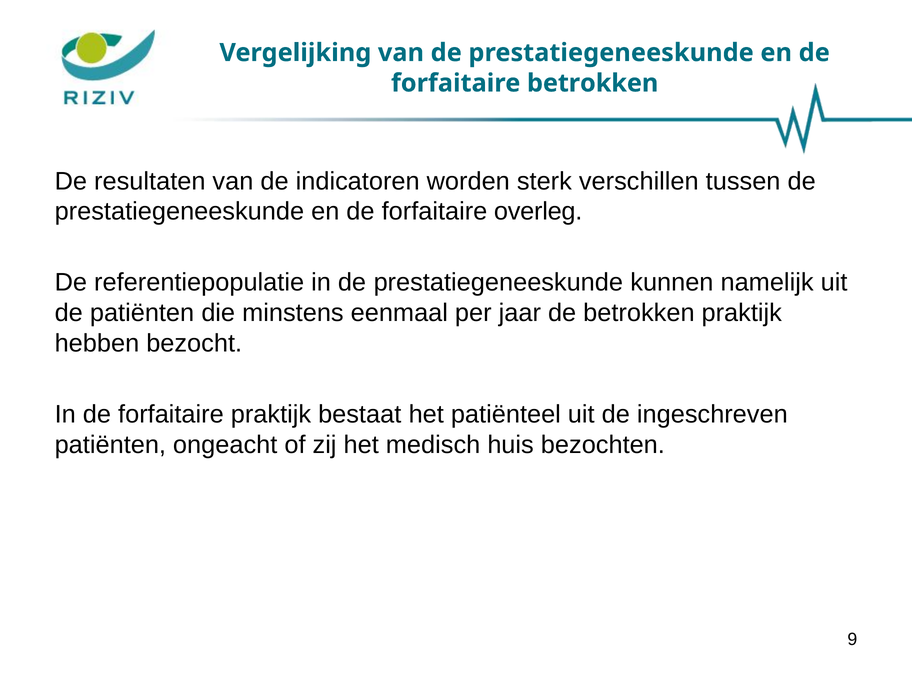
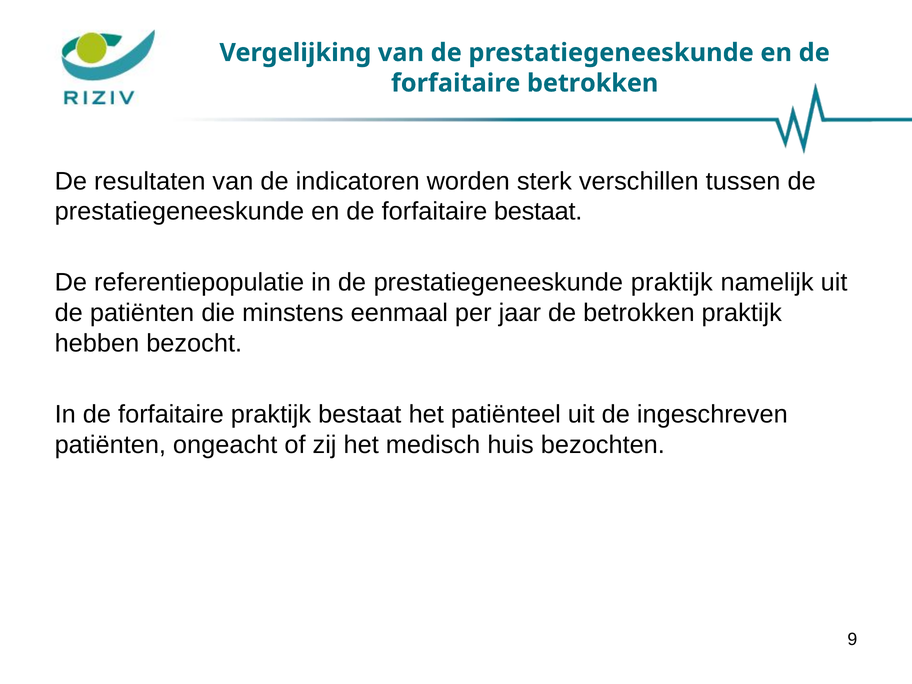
forfaitaire overleg: overleg -> bestaat
prestatiegeneeskunde kunnen: kunnen -> praktijk
